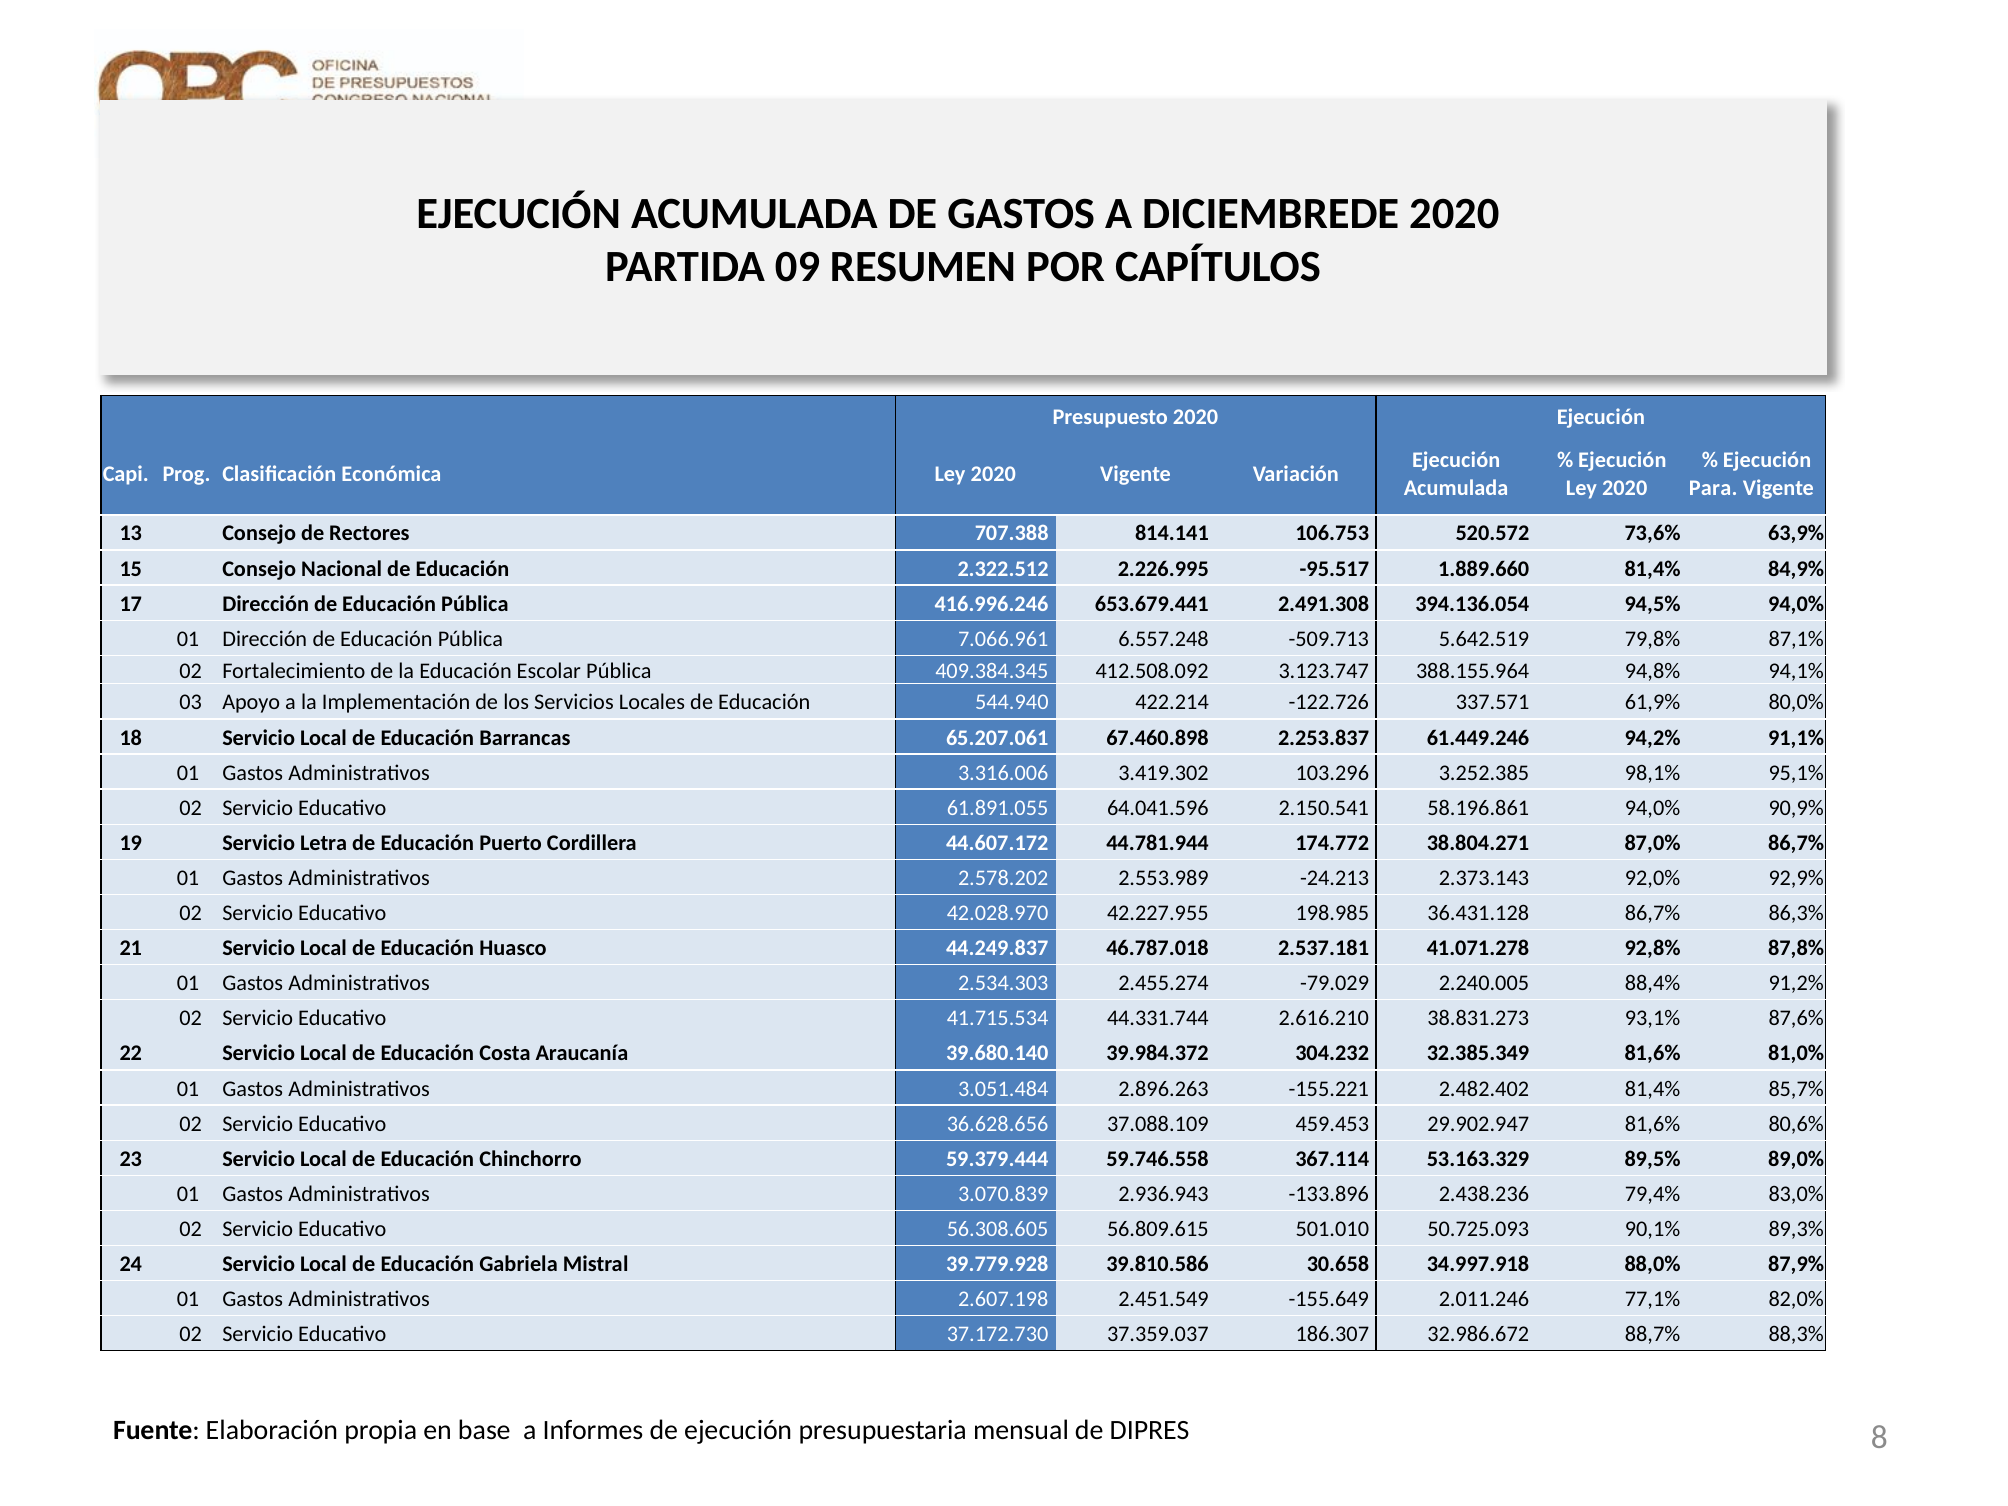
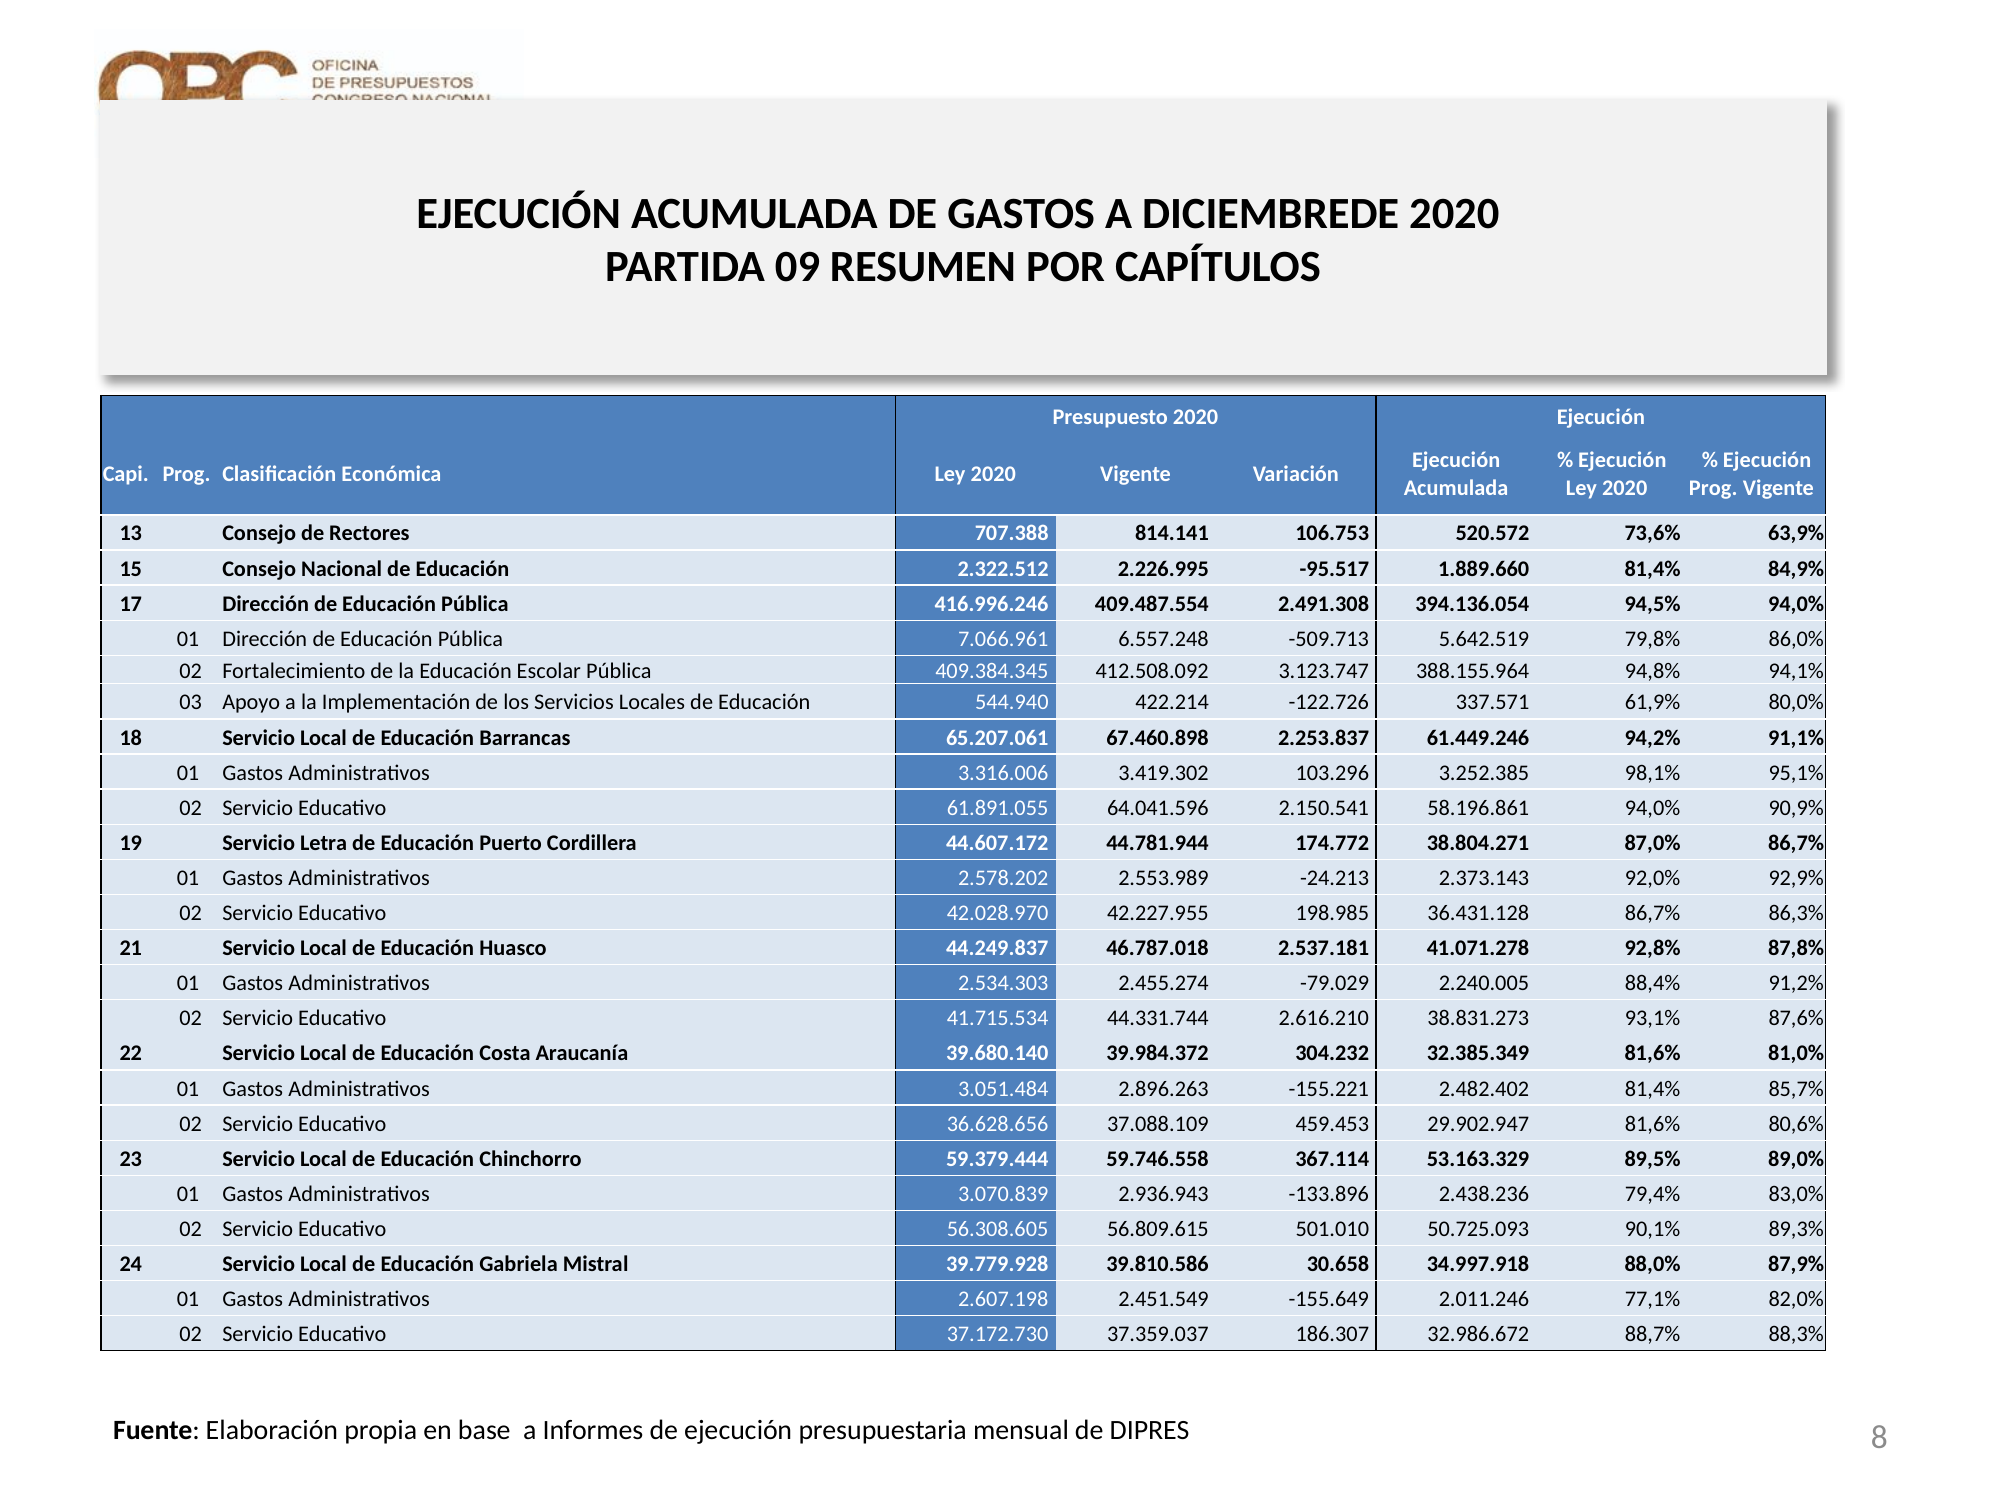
Para at (1713, 488): Para -> Prog
653.679.441: 653.679.441 -> 409.487.554
87,1%: 87,1% -> 86,0%
